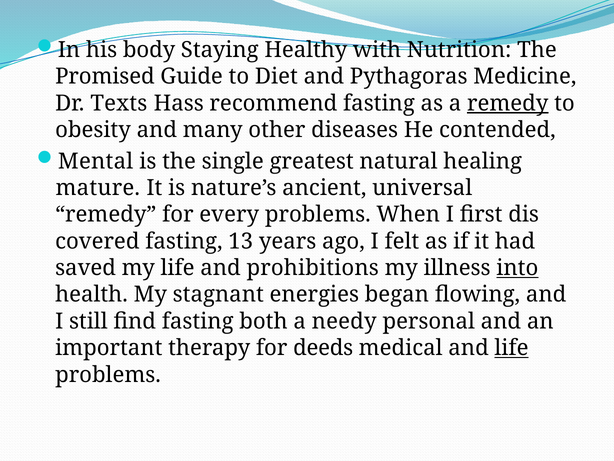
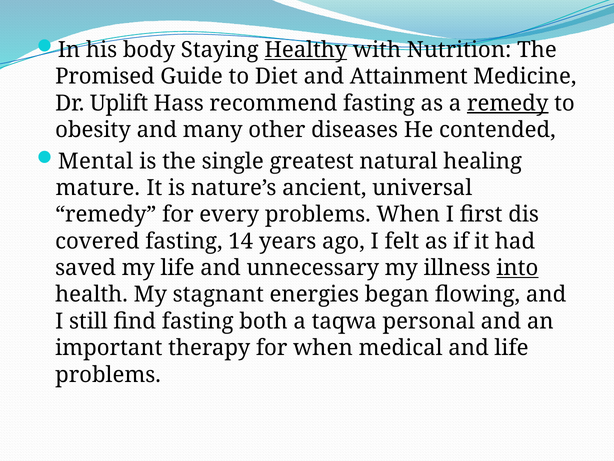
Healthy underline: none -> present
Pythagoras: Pythagoras -> Attainment
Texts: Texts -> Uplift
13: 13 -> 14
prohibitions: prohibitions -> unnecessary
needy: needy -> taqwa
for deeds: deeds -> when
life at (512, 348) underline: present -> none
